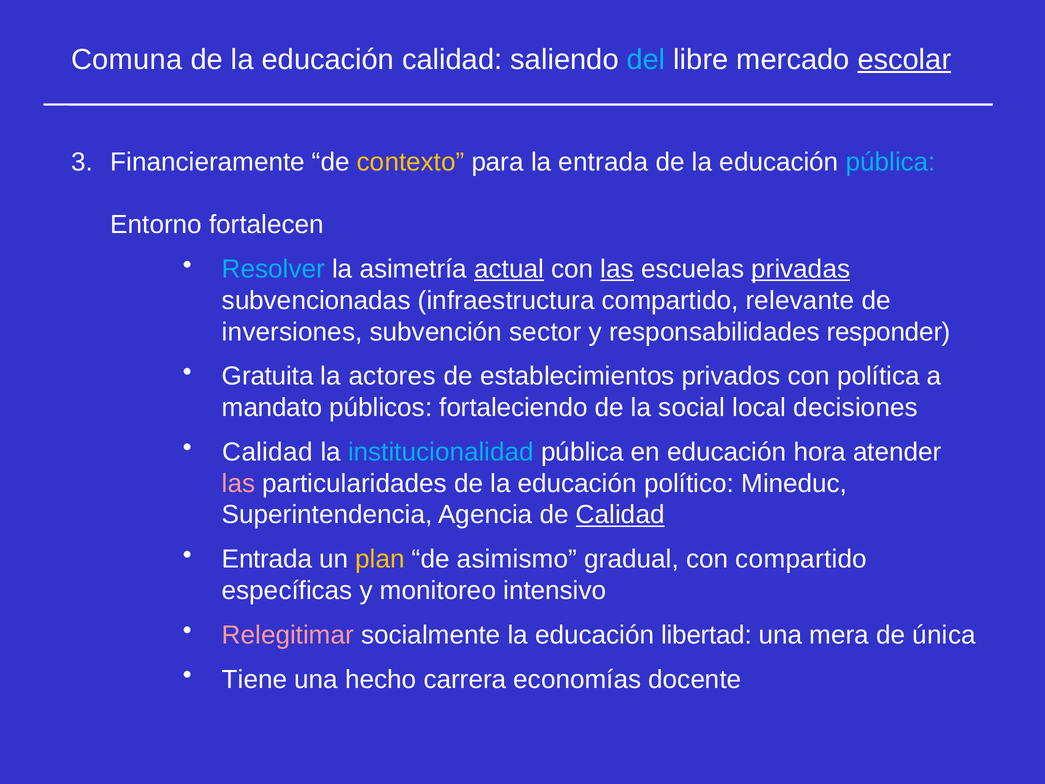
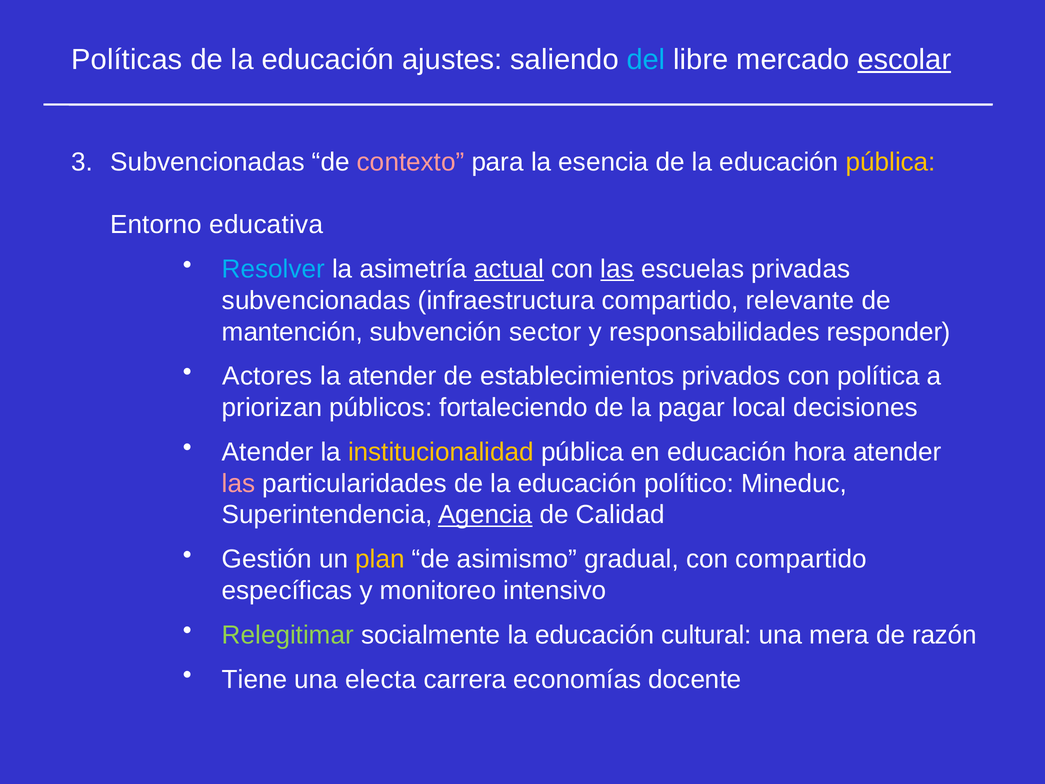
Comuna: Comuna -> Políticas
educación calidad: calidad -> ajustes
3 Financieramente: Financieramente -> Subvencionadas
contexto colour: yellow -> pink
la entrada: entrada -> esencia
pública at (891, 162) colour: light blue -> yellow
fortalecen: fortalecen -> educativa
privadas underline: present -> none
inversiones: inversiones -> mantención
Gratuita: Gratuita -> Actores
la actores: actores -> atender
mandato: mandato -> priorizan
social: social -> pagar
Calidad at (268, 452): Calidad -> Atender
institucionalidad colour: light blue -> yellow
Agencia underline: none -> present
Calidad at (620, 515) underline: present -> none
Entrada at (267, 559): Entrada -> Gestión
Relegitimar colour: pink -> light green
libertad: libertad -> cultural
única: única -> razón
hecho: hecho -> electa
